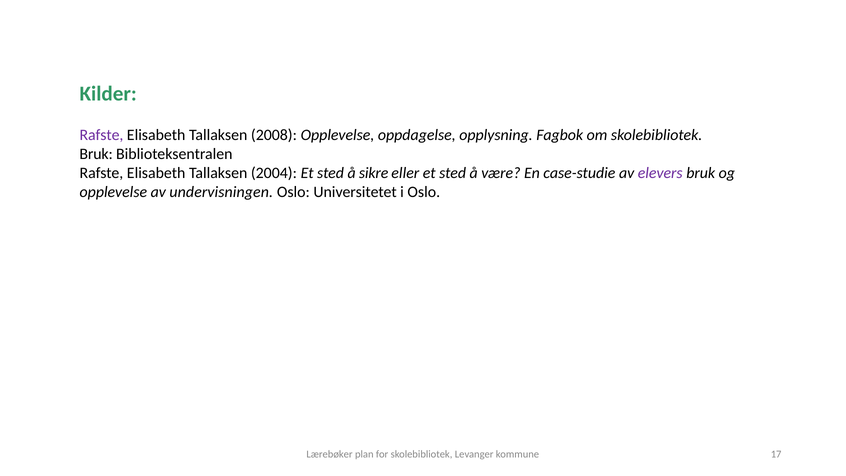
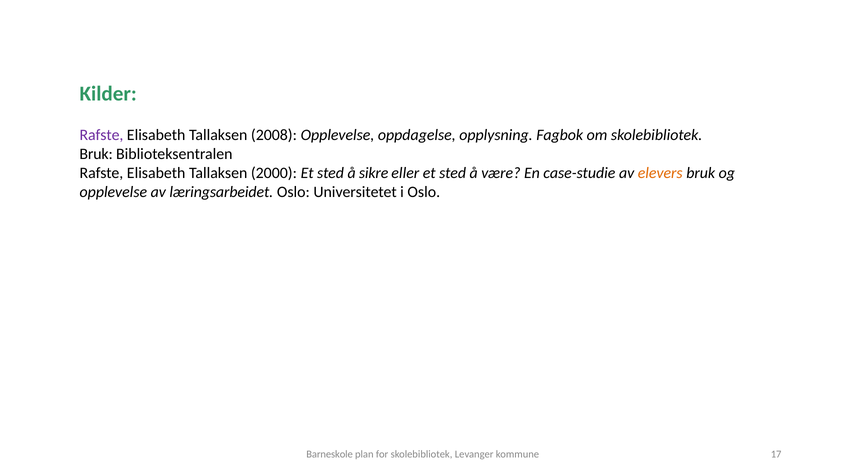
2004: 2004 -> 2000
elevers colour: purple -> orange
undervisningen: undervisningen -> læringsarbeidet
Lærebøker: Lærebøker -> Barneskole
